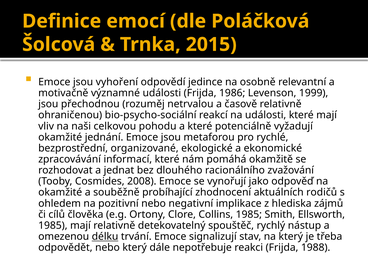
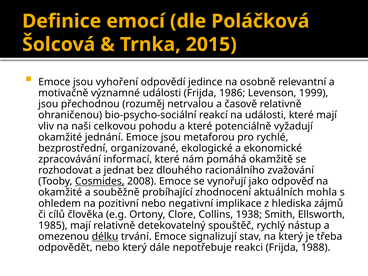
Cosmides underline: none -> present
rodičů: rodičů -> mohla
Collins 1985: 1985 -> 1938
